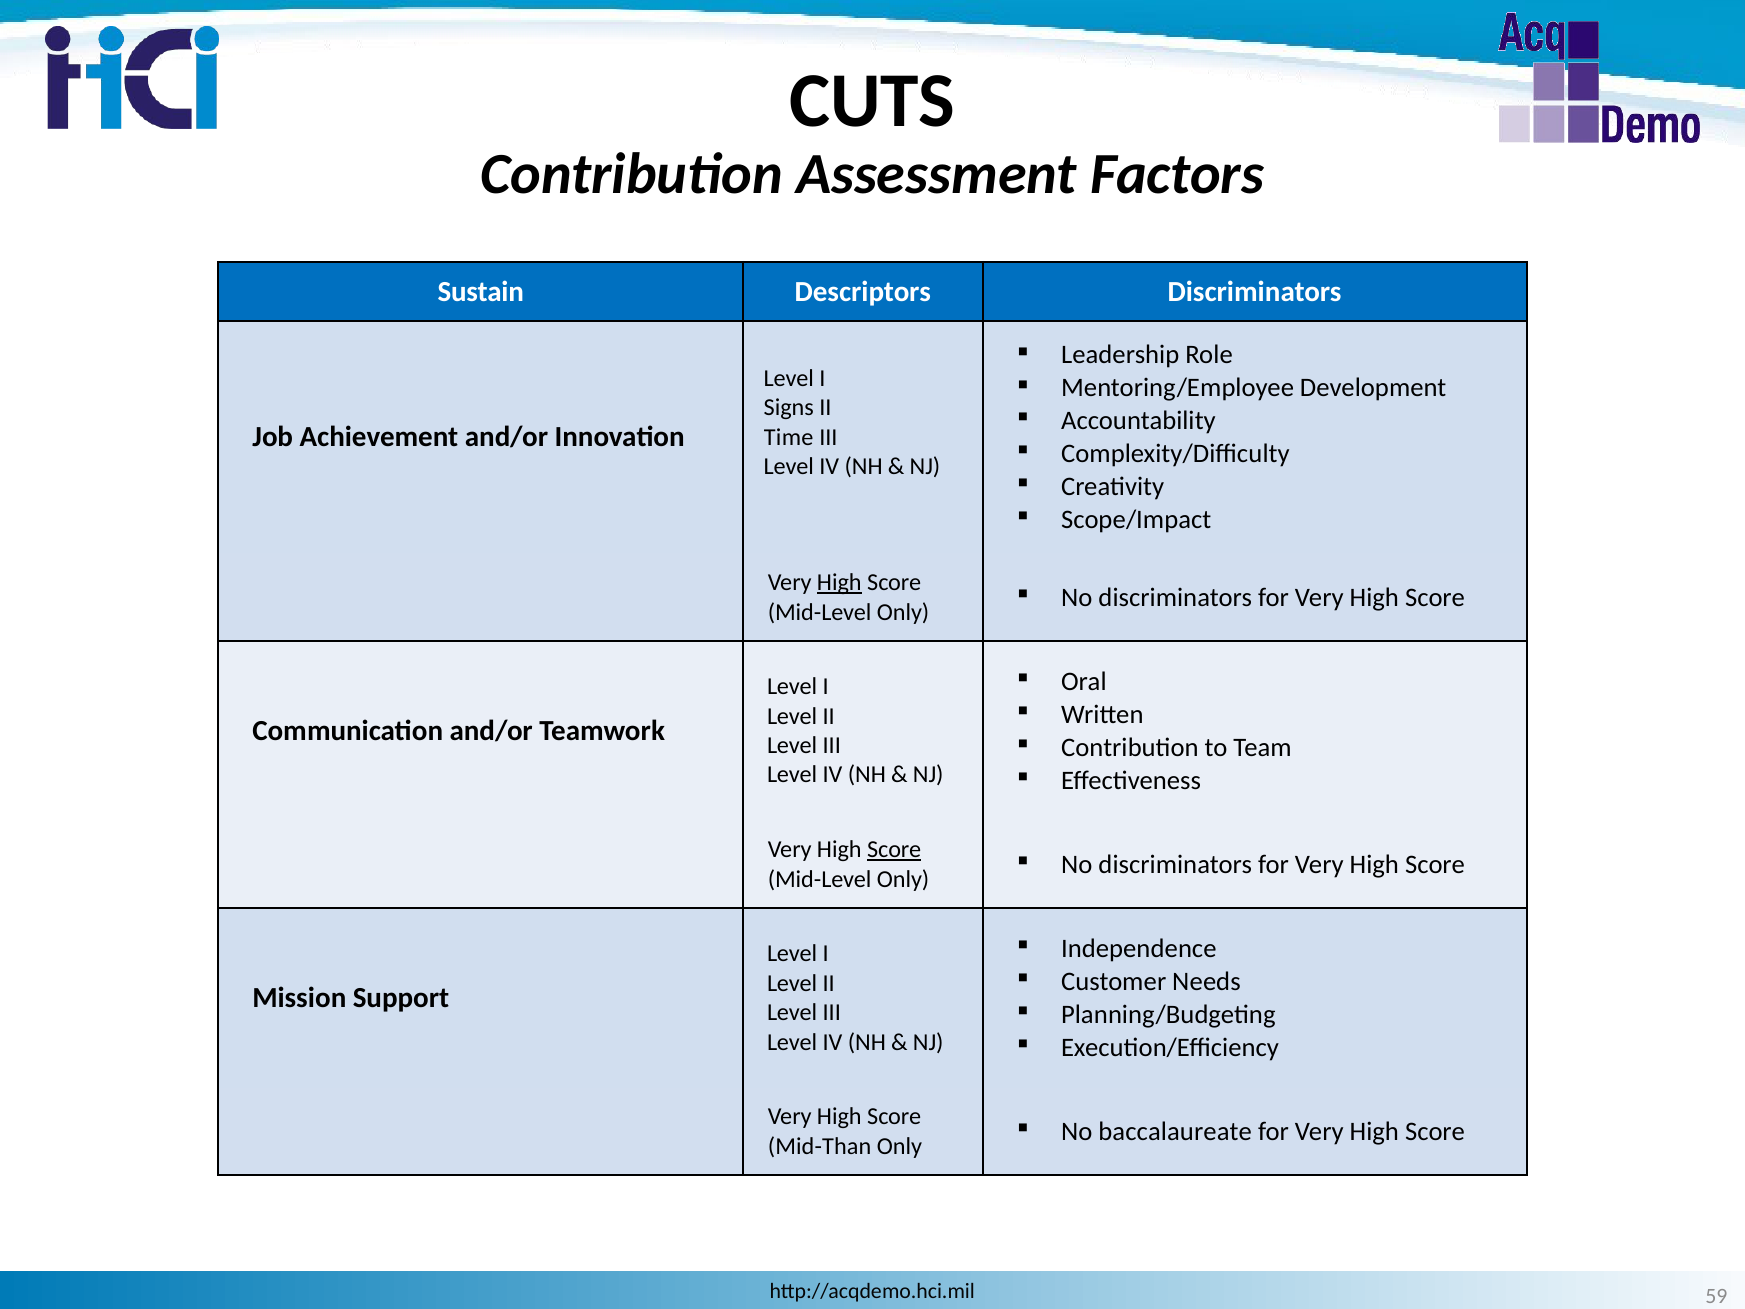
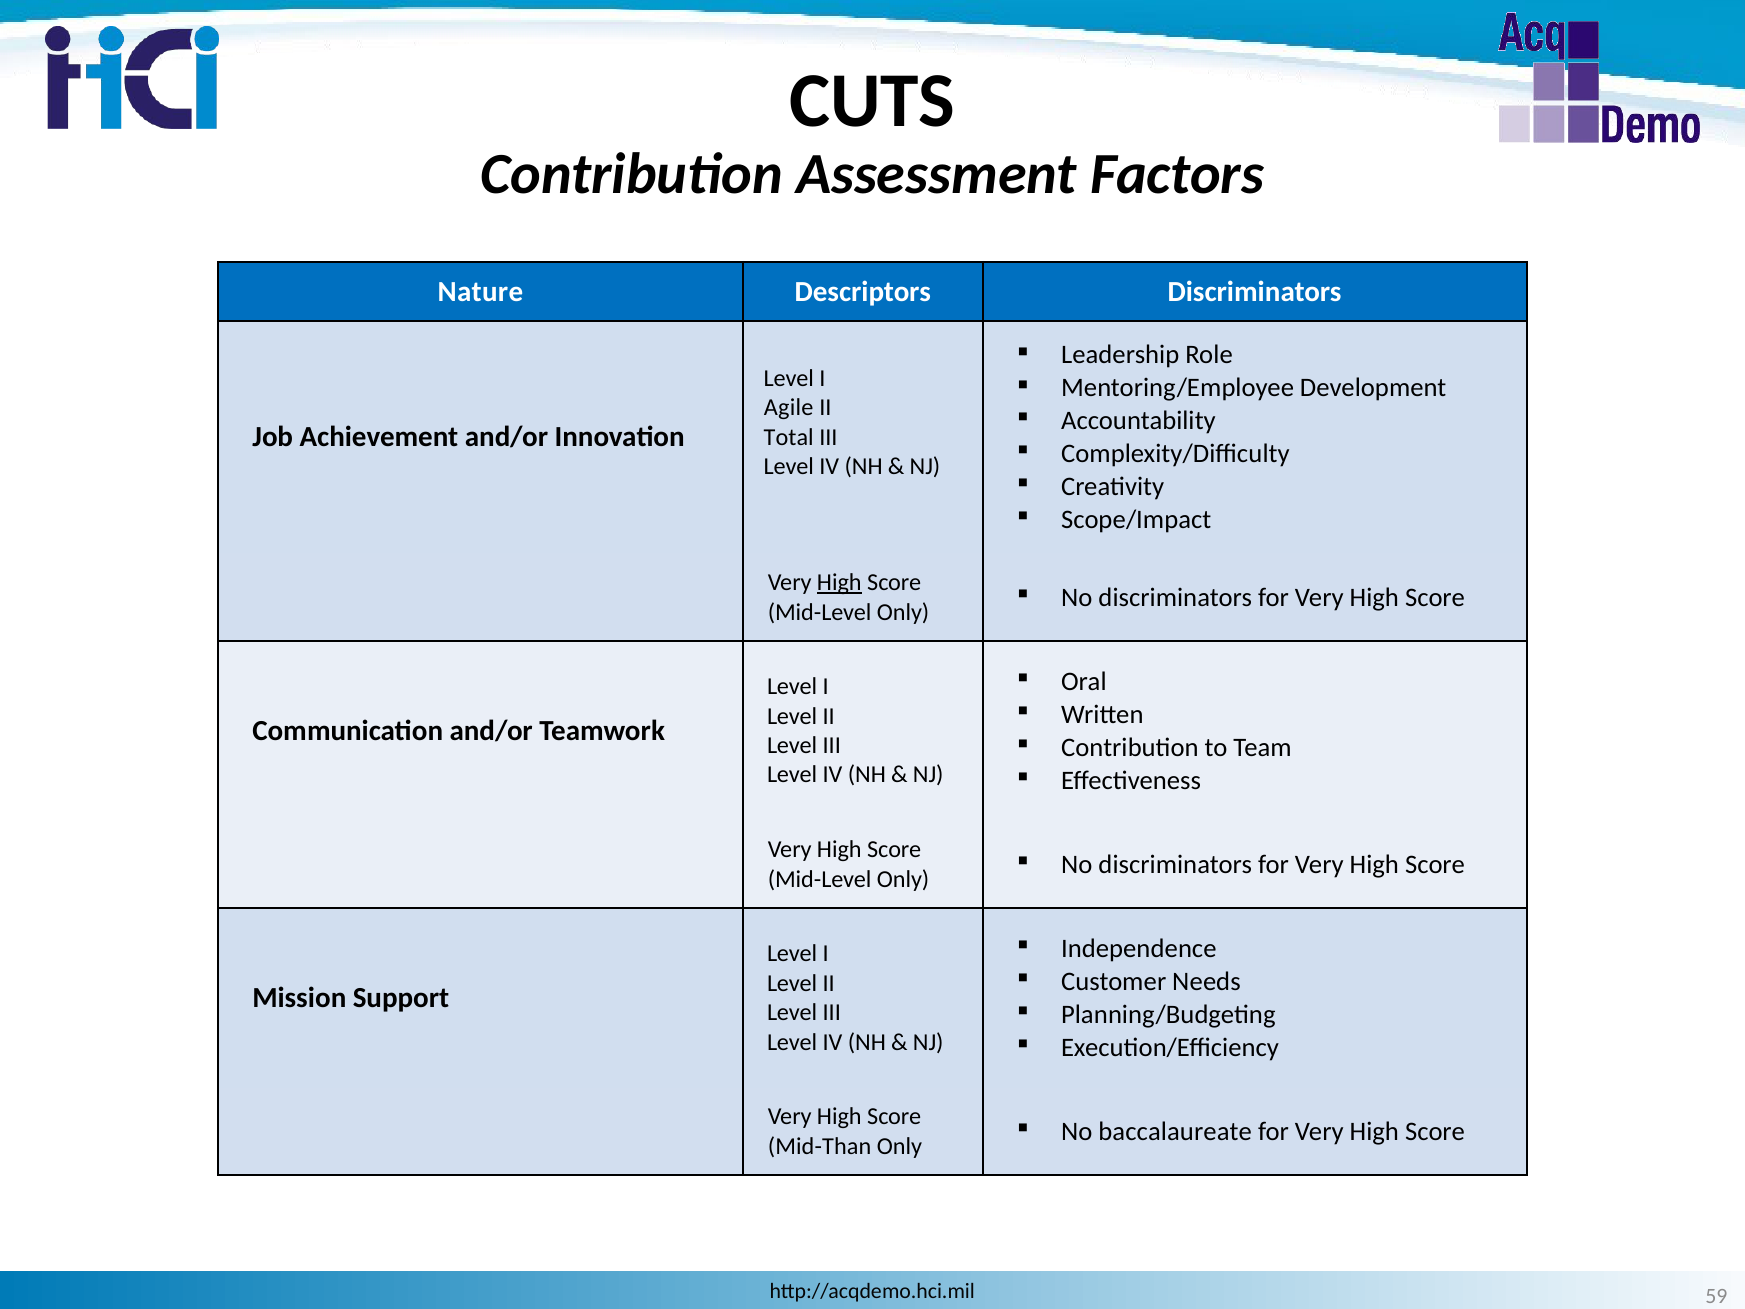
Sustain: Sustain -> Nature
Signs: Signs -> Agile
Time: Time -> Total
Score at (894, 850) underline: present -> none
